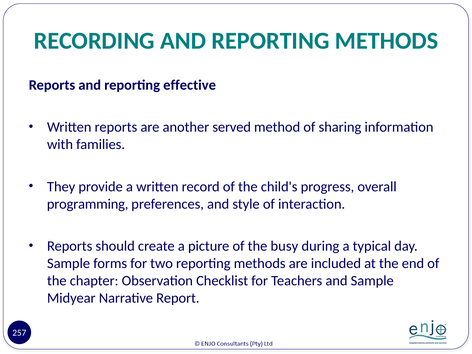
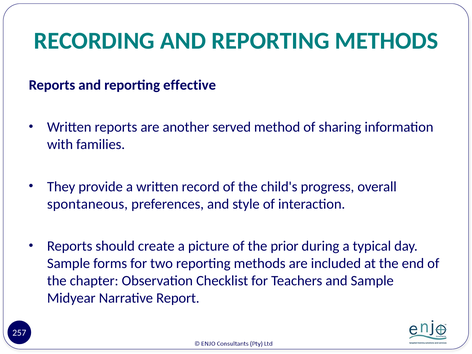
programming: programming -> spontaneous
busy: busy -> prior
